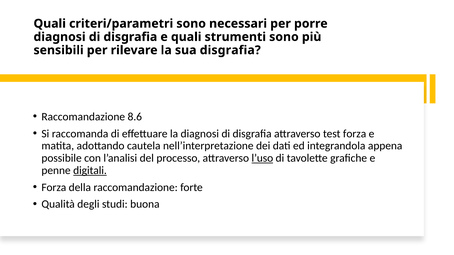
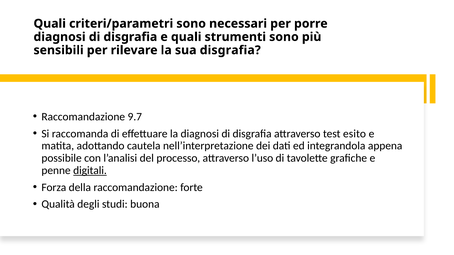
8.6: 8.6 -> 9.7
test forza: forza -> esito
l’uso underline: present -> none
